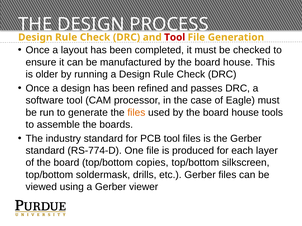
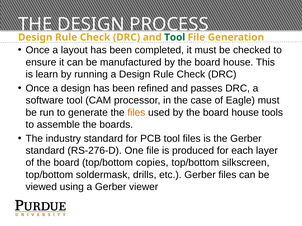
Tool at (175, 37) colour: red -> green
older: older -> learn
RS-774-D: RS-774-D -> RS-276-D
